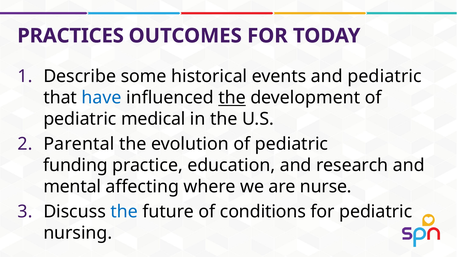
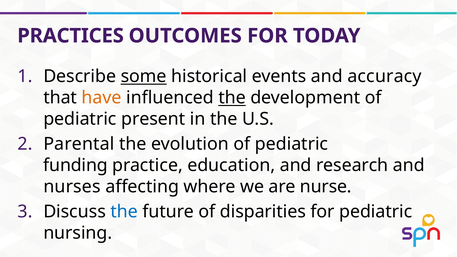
some underline: none -> present
and pediatric: pediatric -> accuracy
have colour: blue -> orange
medical: medical -> present
mental: mental -> nurses
conditions: conditions -> disparities
